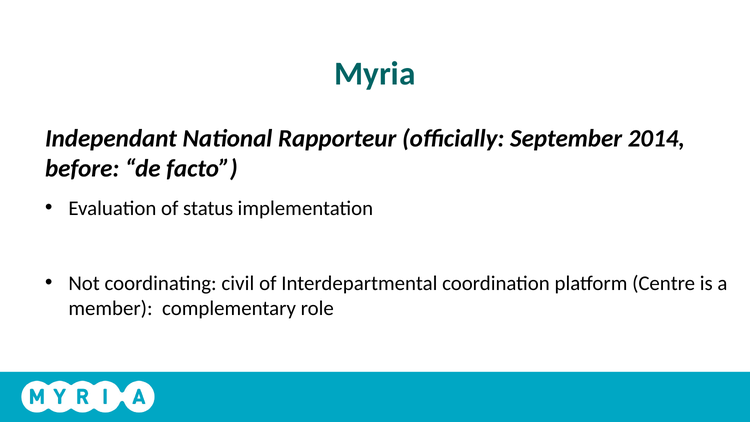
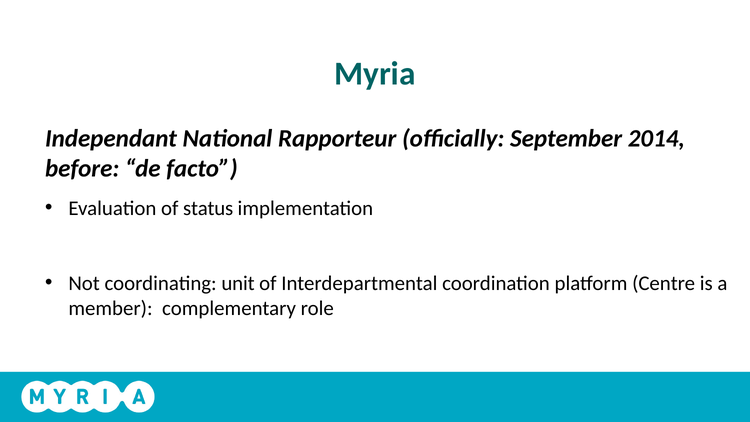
civil: civil -> unit
